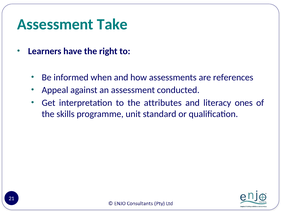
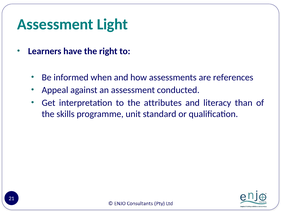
Take: Take -> Light
ones: ones -> than
